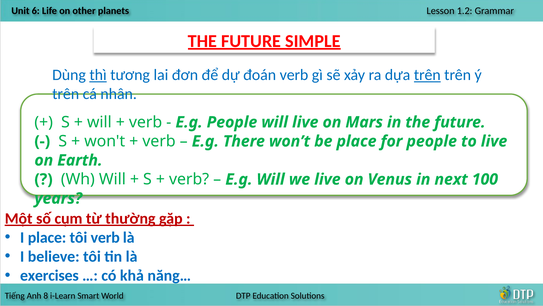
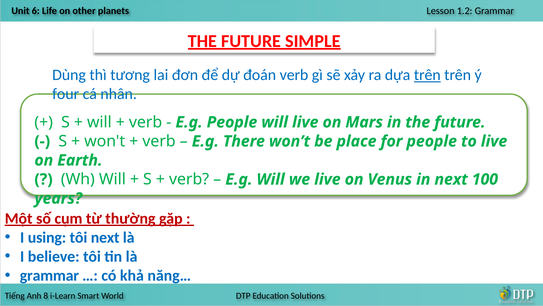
thì underline: present -> none
trên at (66, 94): trên -> four
I place: place -> using
tôi verb: verb -> next
exercises at (49, 275): exercises -> grammar
